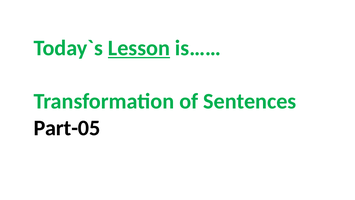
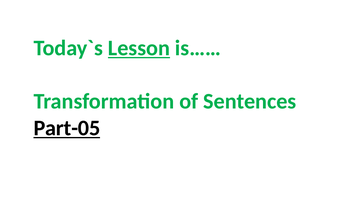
Part-05 underline: none -> present
